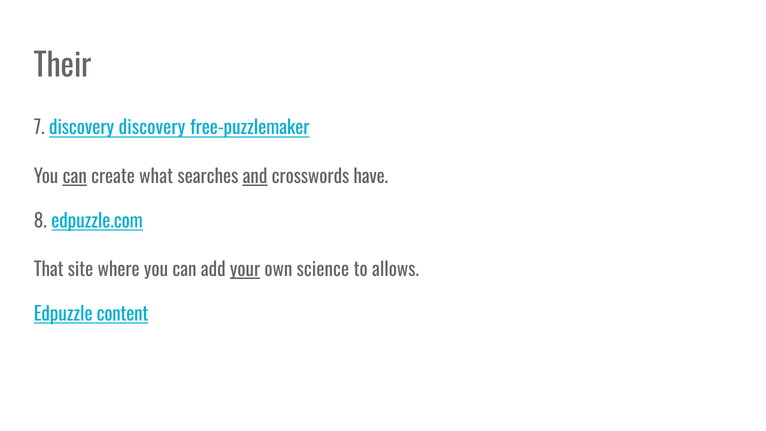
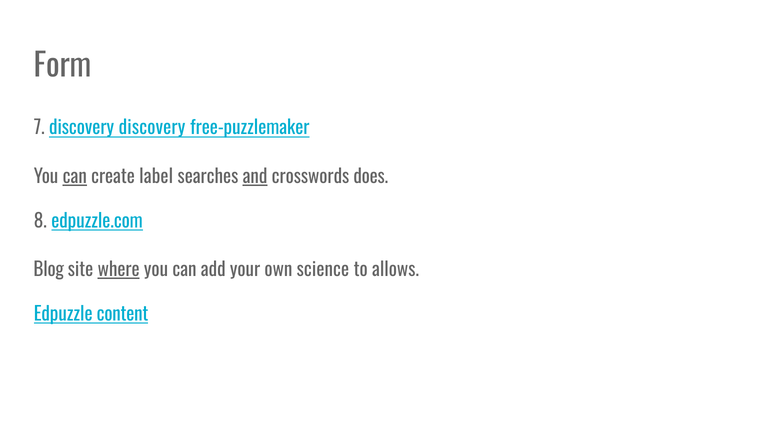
Their: Their -> Form
what: what -> label
have: have -> does
That: That -> Blog
where underline: none -> present
your underline: present -> none
